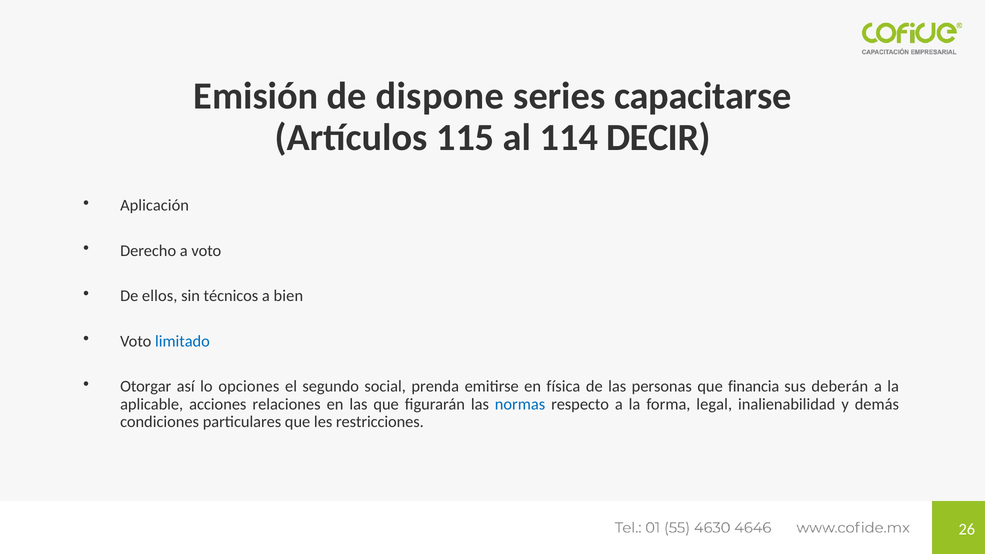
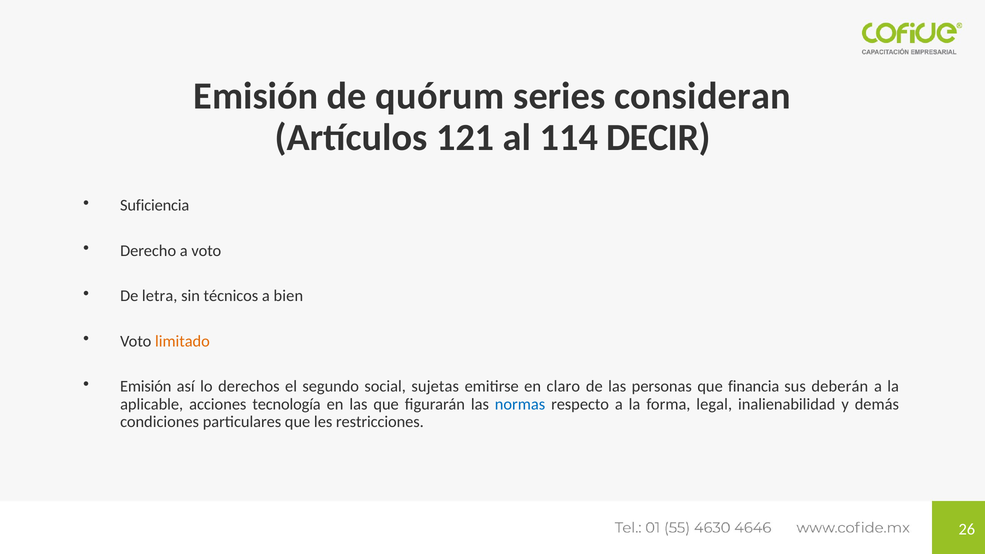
dispone: dispone -> quórum
capacitarse: capacitarse -> consideran
115: 115 -> 121
Aplicación: Aplicación -> Suficiencia
ellos: ellos -> letra
limitado colour: blue -> orange
Otorgar at (146, 387): Otorgar -> Emisión
opciones: opciones -> derechos
prenda: prenda -> sujetas
física: física -> claro
relaciones: relaciones -> tecnología
